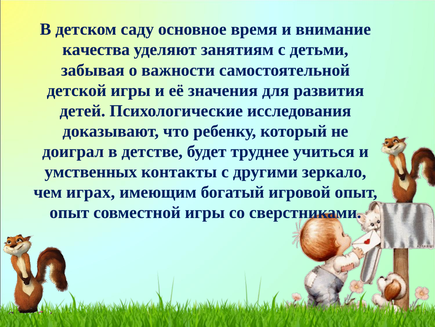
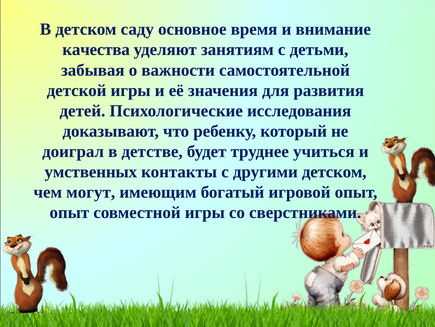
другими зеркало: зеркало -> детском
играх: играх -> могут
